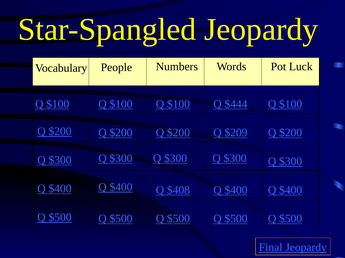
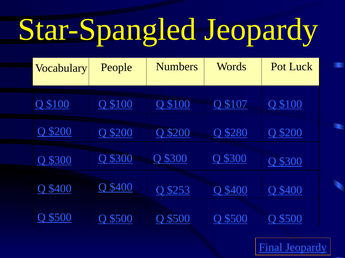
$444: $444 -> $107
$209: $209 -> $280
$408: $408 -> $253
